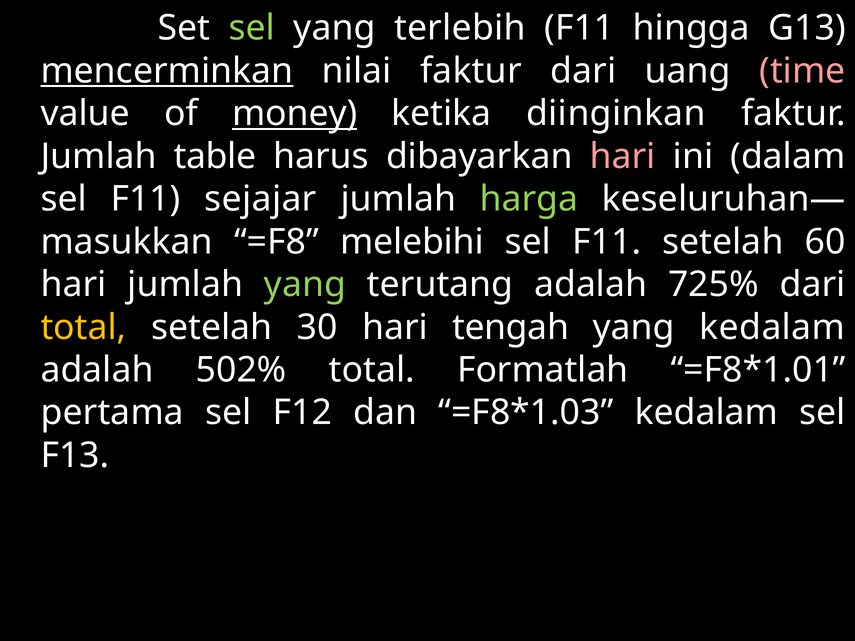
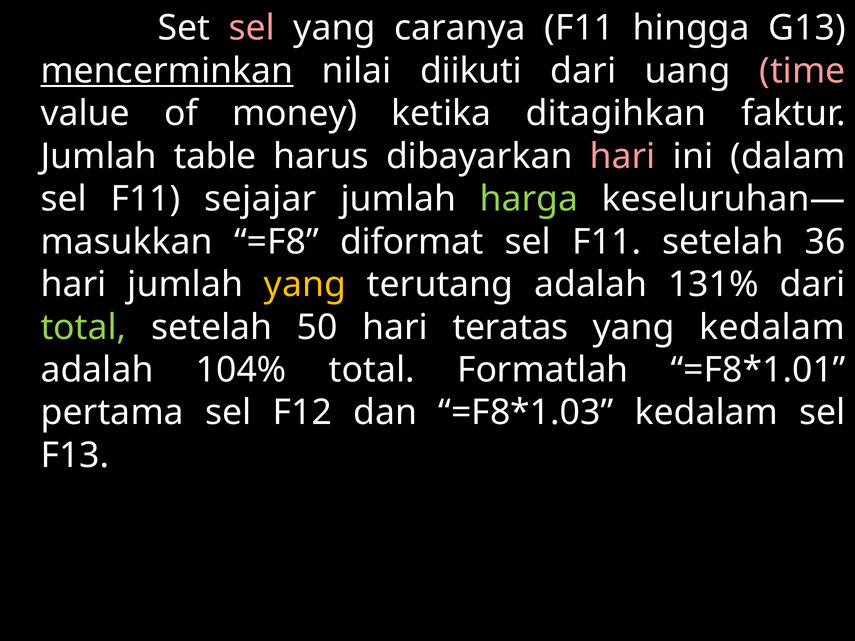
sel at (252, 28) colour: light green -> pink
terlebih: terlebih -> caranya
nilai faktur: faktur -> diikuti
money underline: present -> none
diinginkan: diinginkan -> ditagihkan
melebihi: melebihi -> diformat
60: 60 -> 36
yang at (305, 285) colour: light green -> yellow
725%: 725% -> 131%
total at (84, 327) colour: yellow -> light green
30: 30 -> 50
tengah: tengah -> teratas
502%: 502% -> 104%
